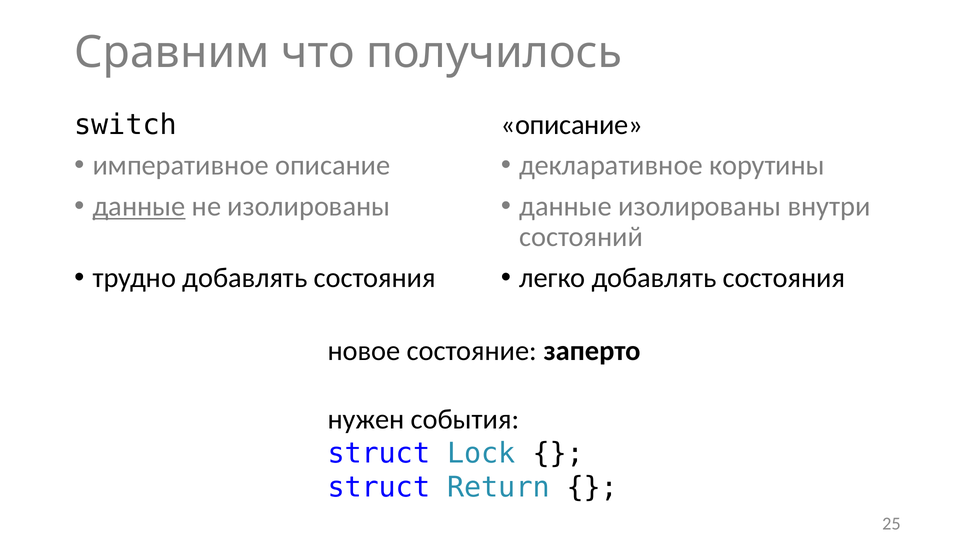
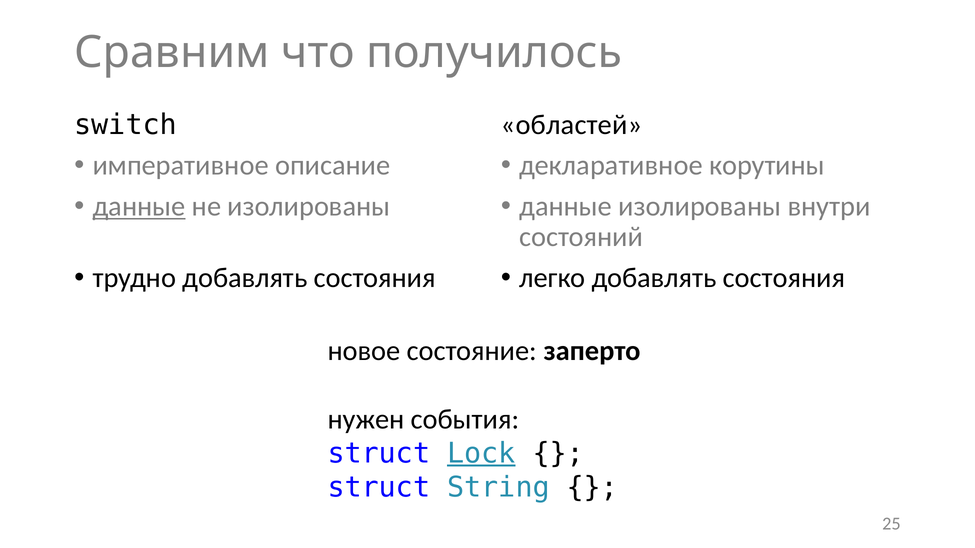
описание at (572, 125): описание -> областей
Lock underline: none -> present
Return: Return -> String
